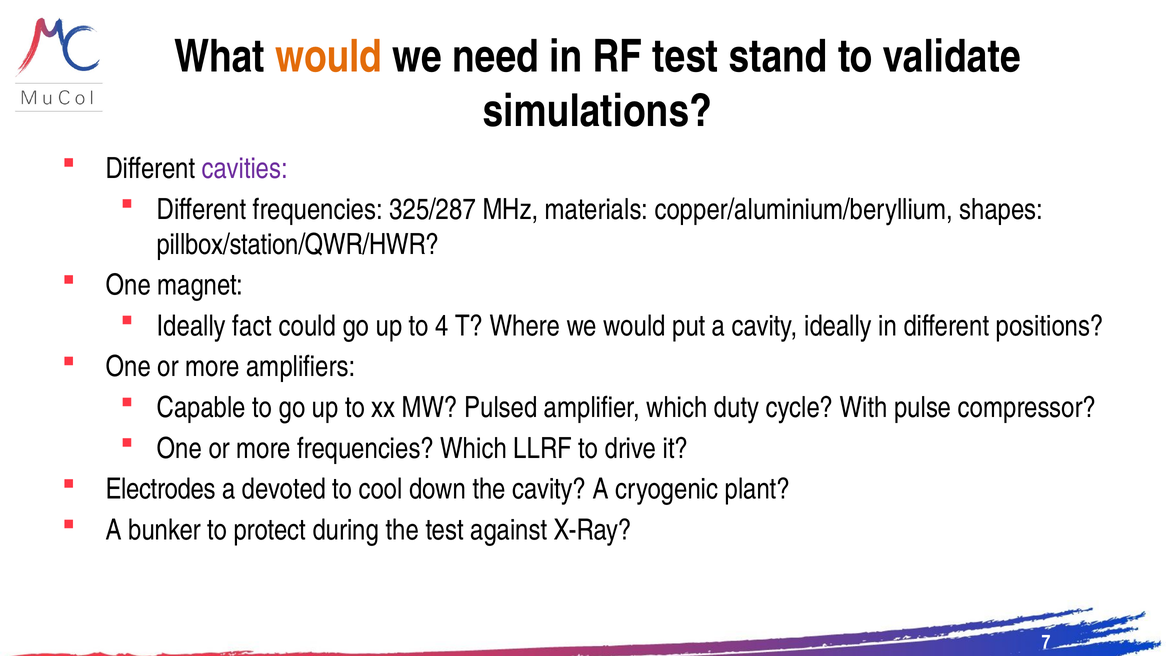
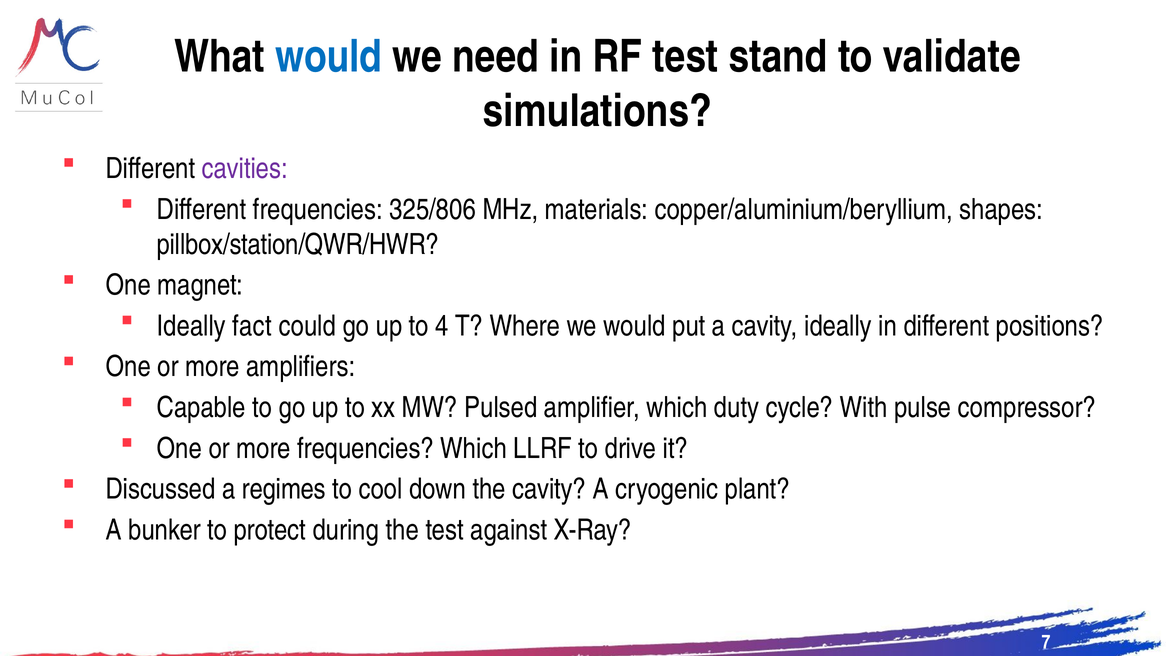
would at (329, 57) colour: orange -> blue
325/287: 325/287 -> 325/806
Electrodes: Electrodes -> Discussed
devoted: devoted -> regimes
